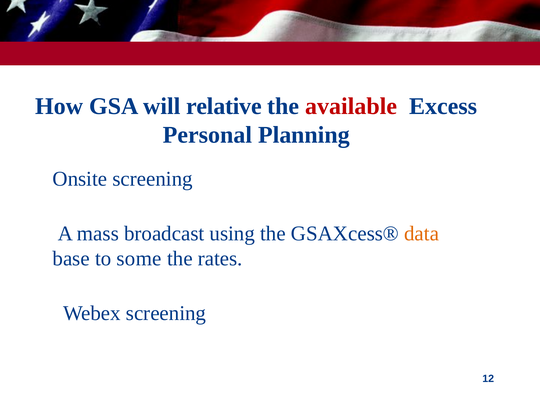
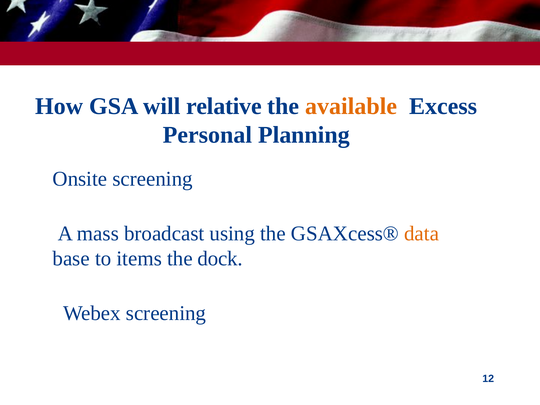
available colour: red -> orange
some: some -> items
rates: rates -> dock
